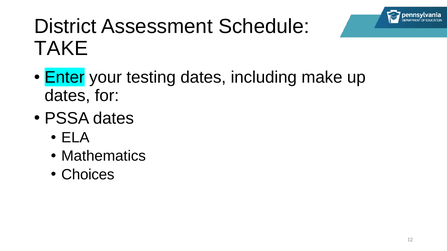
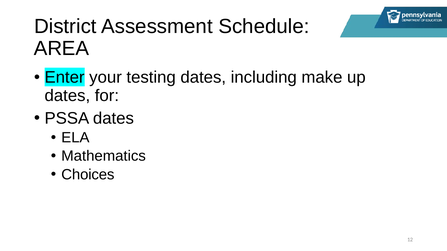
TAKE: TAKE -> AREA
